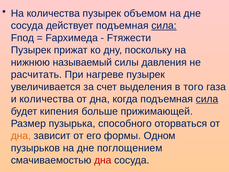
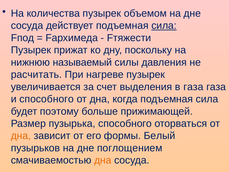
в того: того -> газа
и количества: количества -> способного
сила at (207, 99) underline: present -> none
кипения: кипения -> поэтому
Одном: Одном -> Белый
дна at (103, 160) colour: red -> orange
